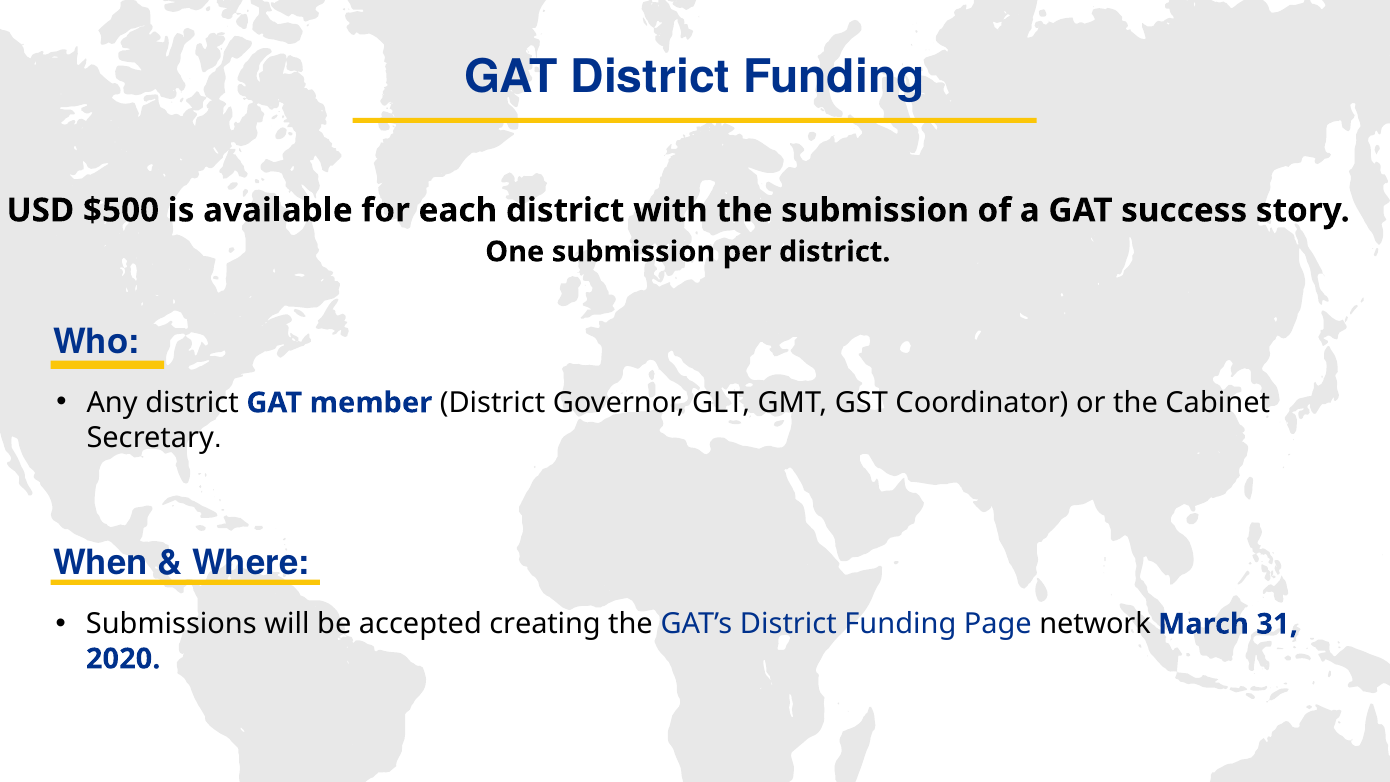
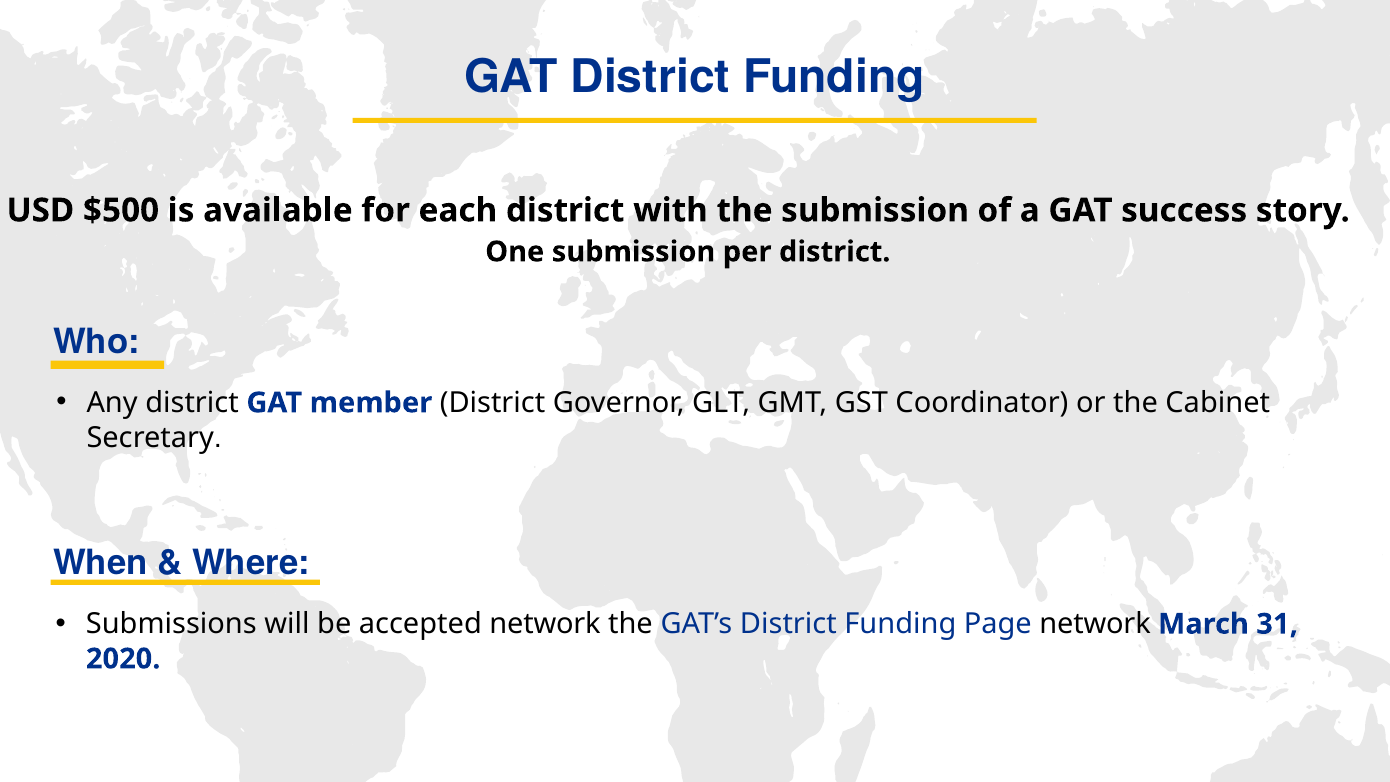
accepted creating: creating -> network
